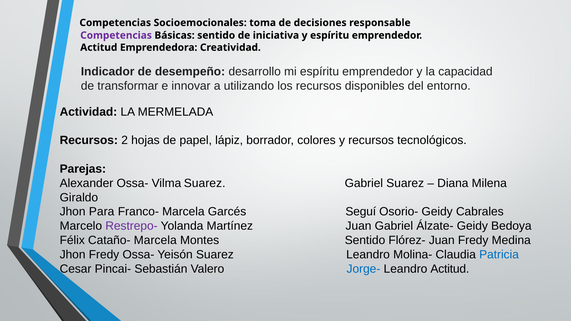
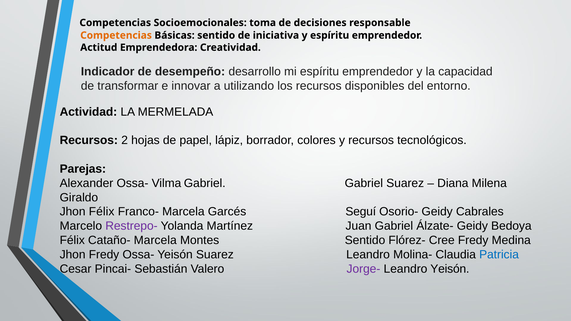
Competencias at (116, 35) colour: purple -> orange
Vilma Suarez: Suarez -> Gabriel
Jhon Para: Para -> Félix
Flórez- Juan: Juan -> Cree
Jorge- colour: blue -> purple
Leandro Actitud: Actitud -> Yeisón
